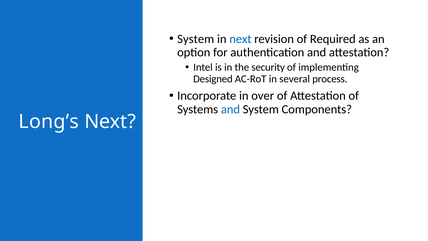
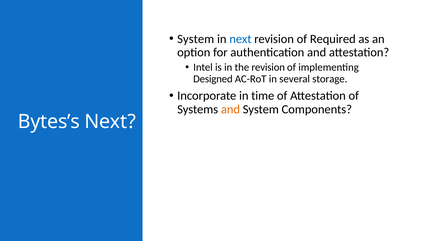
the security: security -> revision
process: process -> storage
over: over -> time
and at (230, 109) colour: blue -> orange
Long’s: Long’s -> Bytes’s
